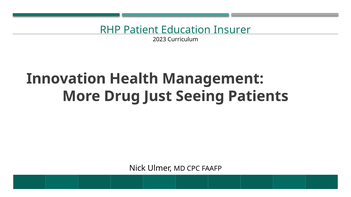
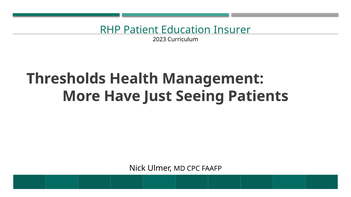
Innovation: Innovation -> Thresholds
Drug: Drug -> Have
